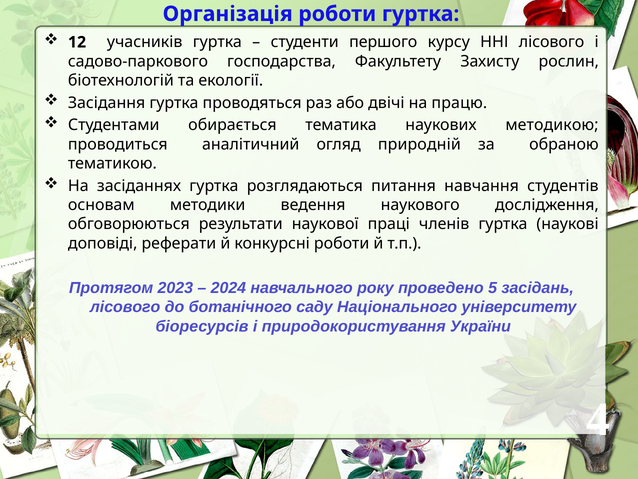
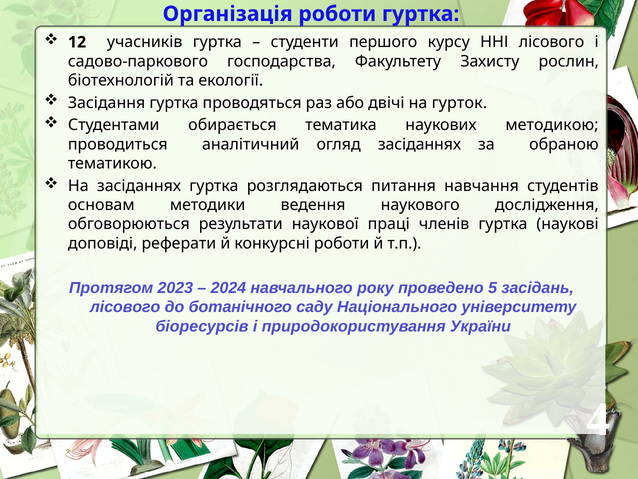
працю: працю -> гурток
огляд природній: природній -> засіданнях
